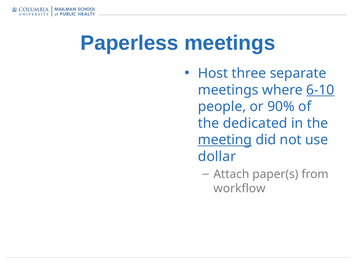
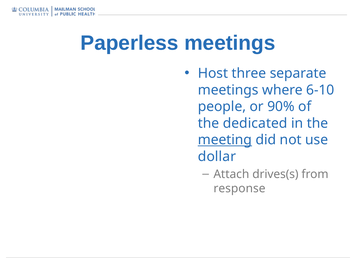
6-10 underline: present -> none
paper(s: paper(s -> drives(s
workflow: workflow -> response
